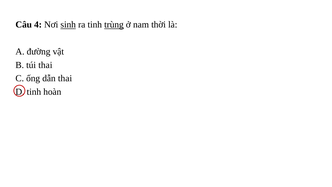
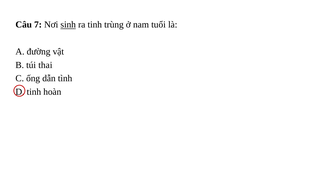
4: 4 -> 7
trùng underline: present -> none
thời: thời -> tuổi
dẫn thai: thai -> tình
